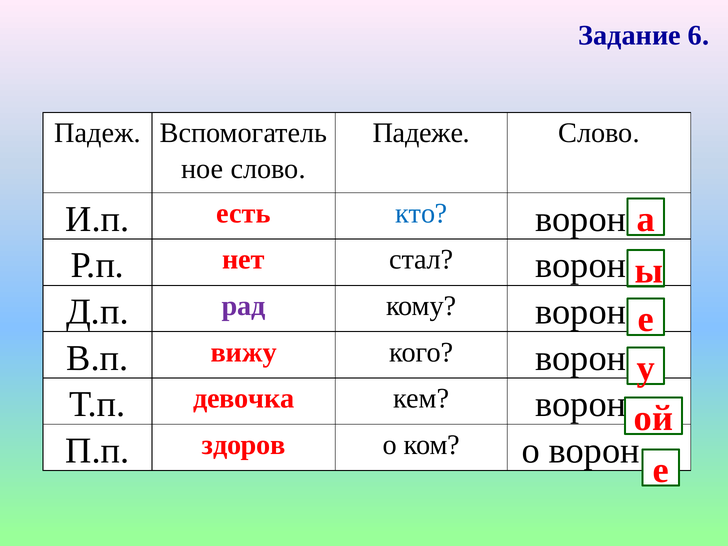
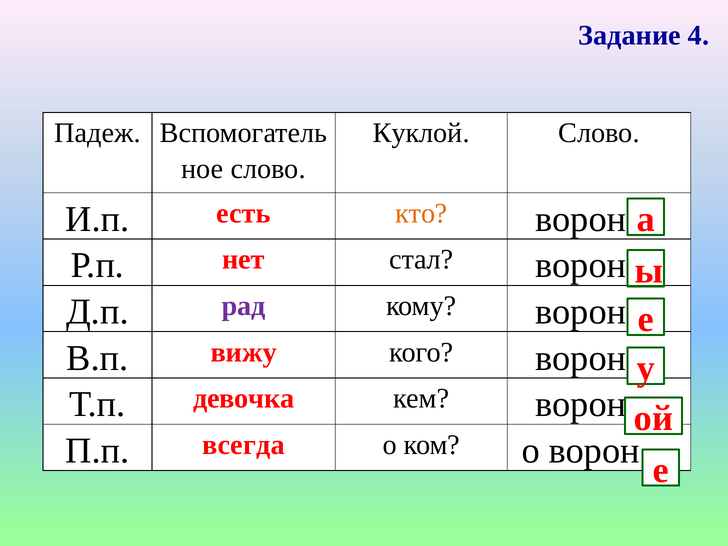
6: 6 -> 4
Падеже: Падеже -> Куклой
кто colour: blue -> orange
здоров: здоров -> всегда
